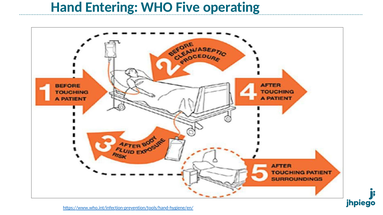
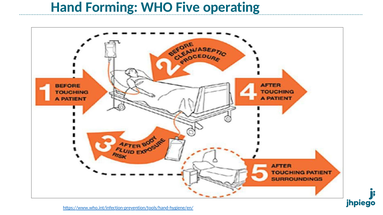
Entering: Entering -> Forming
